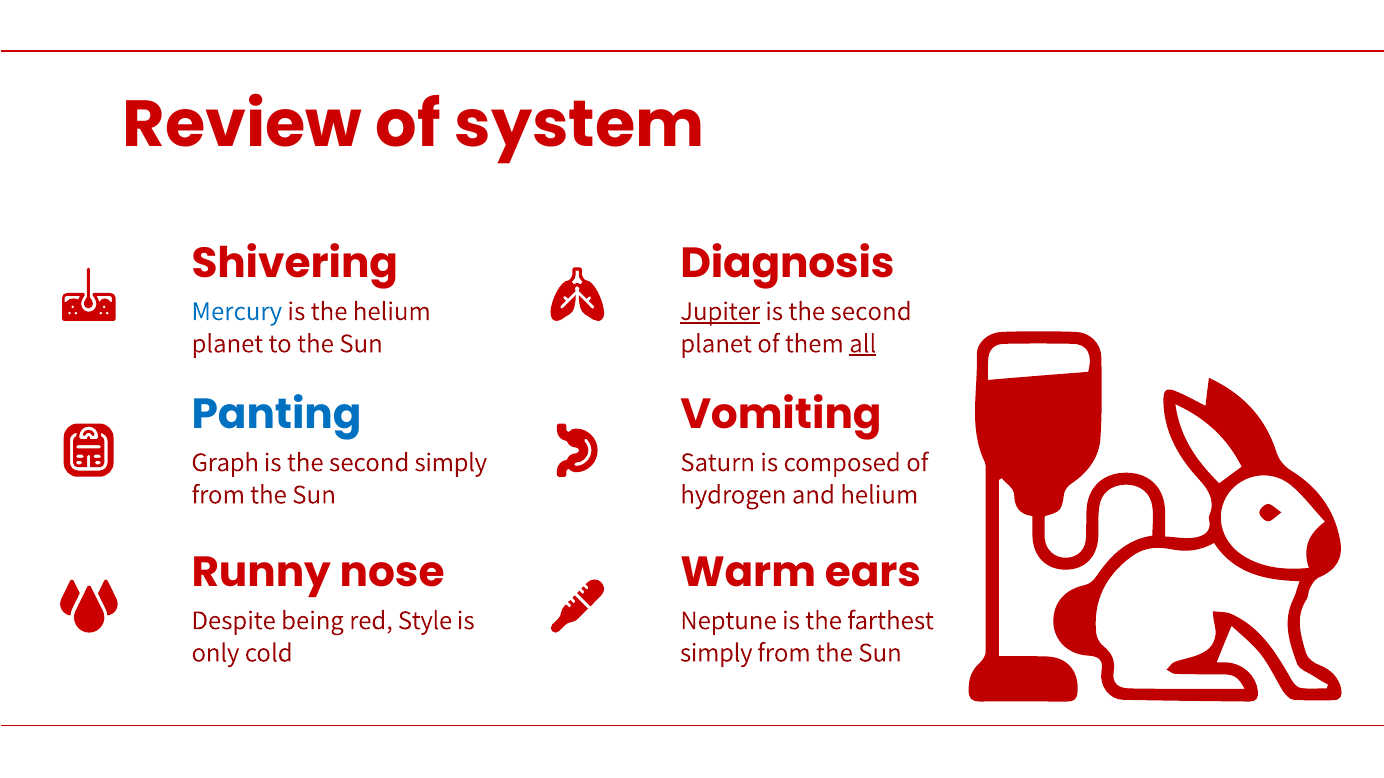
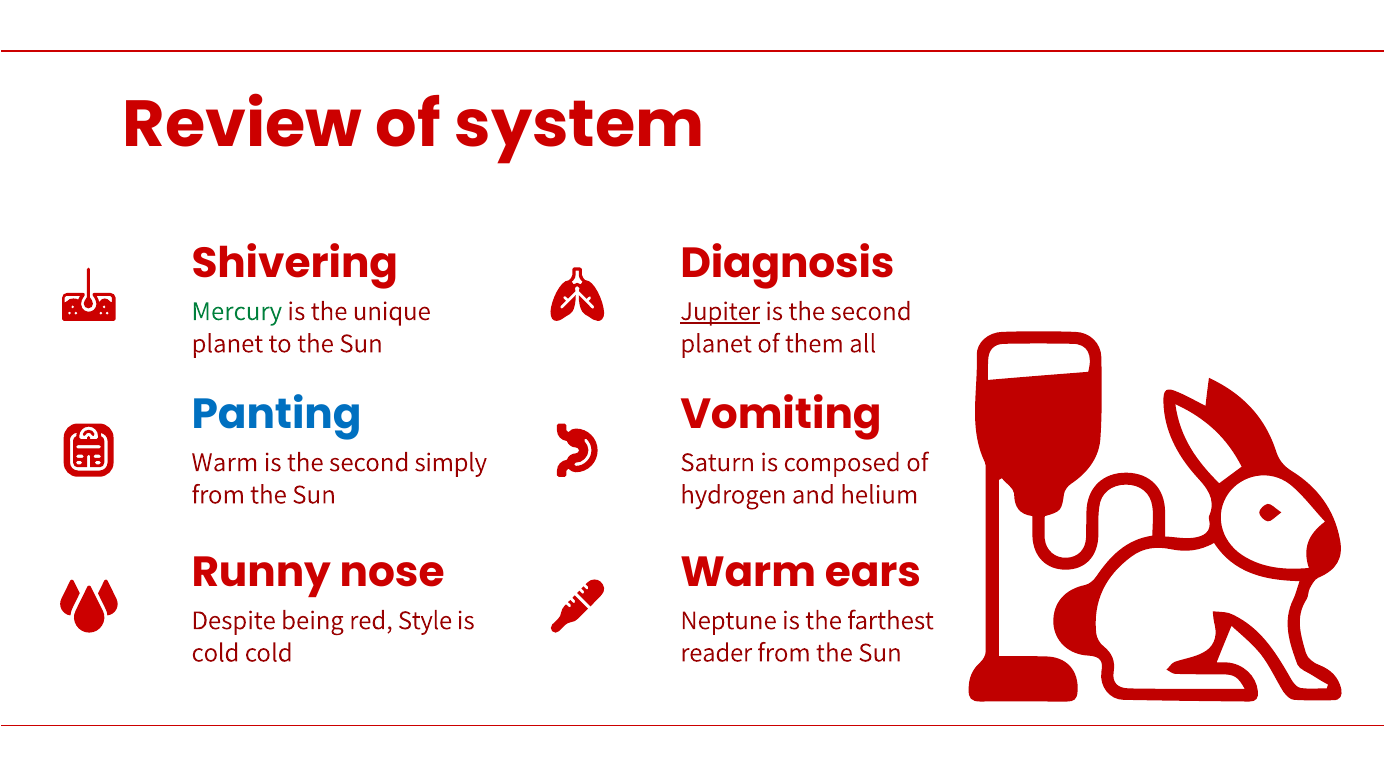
Mercury colour: blue -> green
the helium: helium -> unique
all underline: present -> none
Graph at (225, 463): Graph -> Warm
only at (215, 653): only -> cold
simply at (716, 653): simply -> reader
